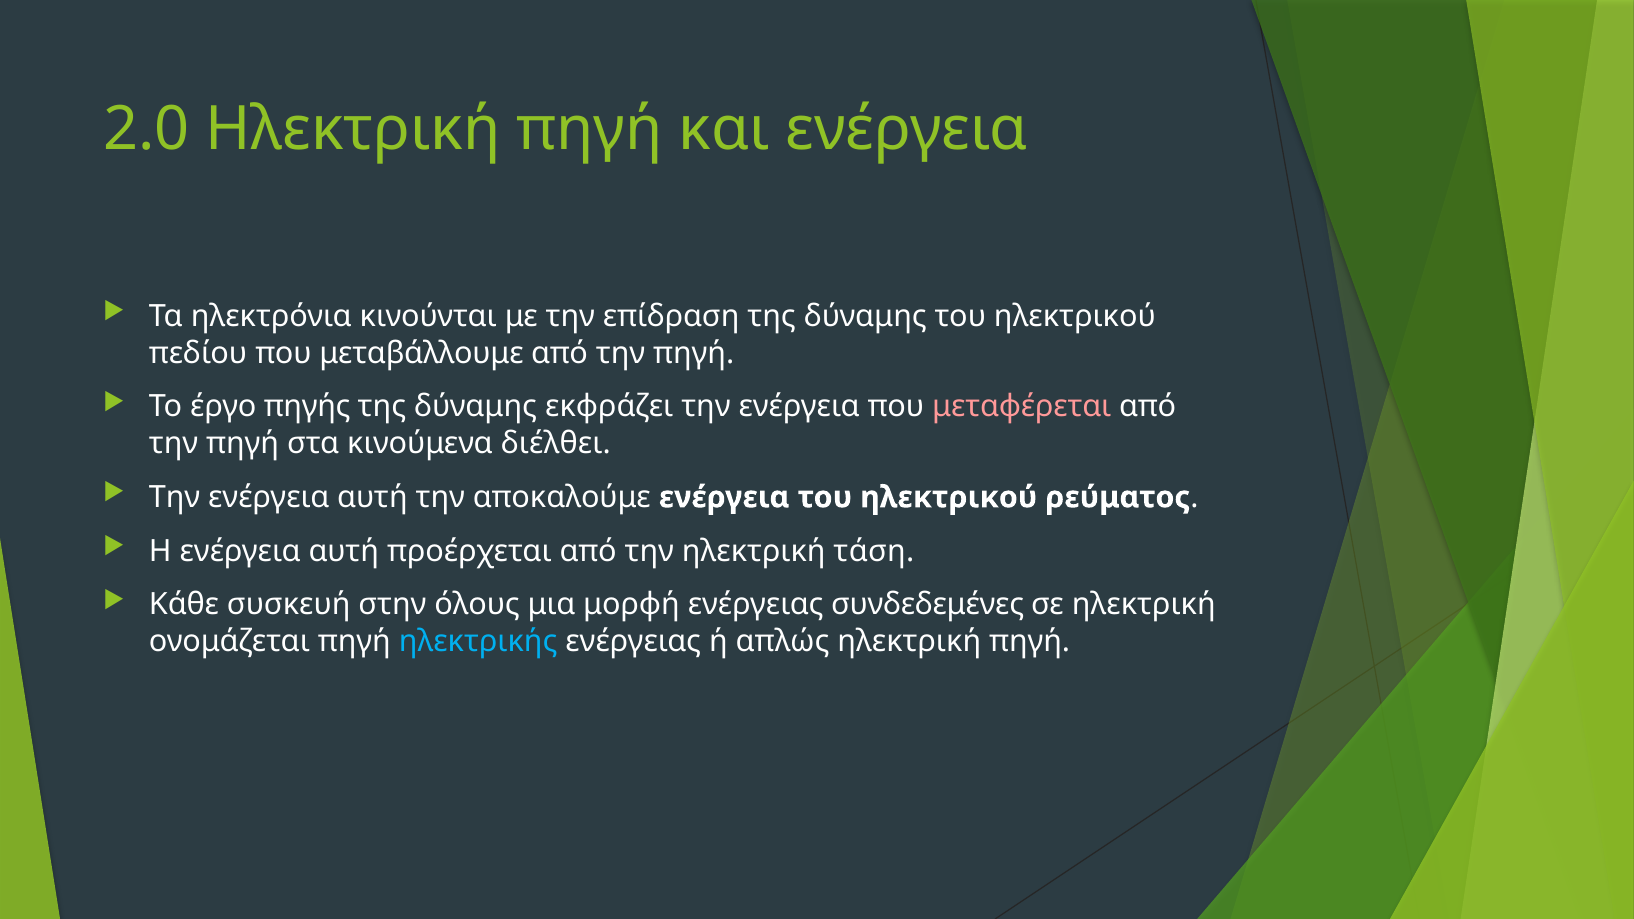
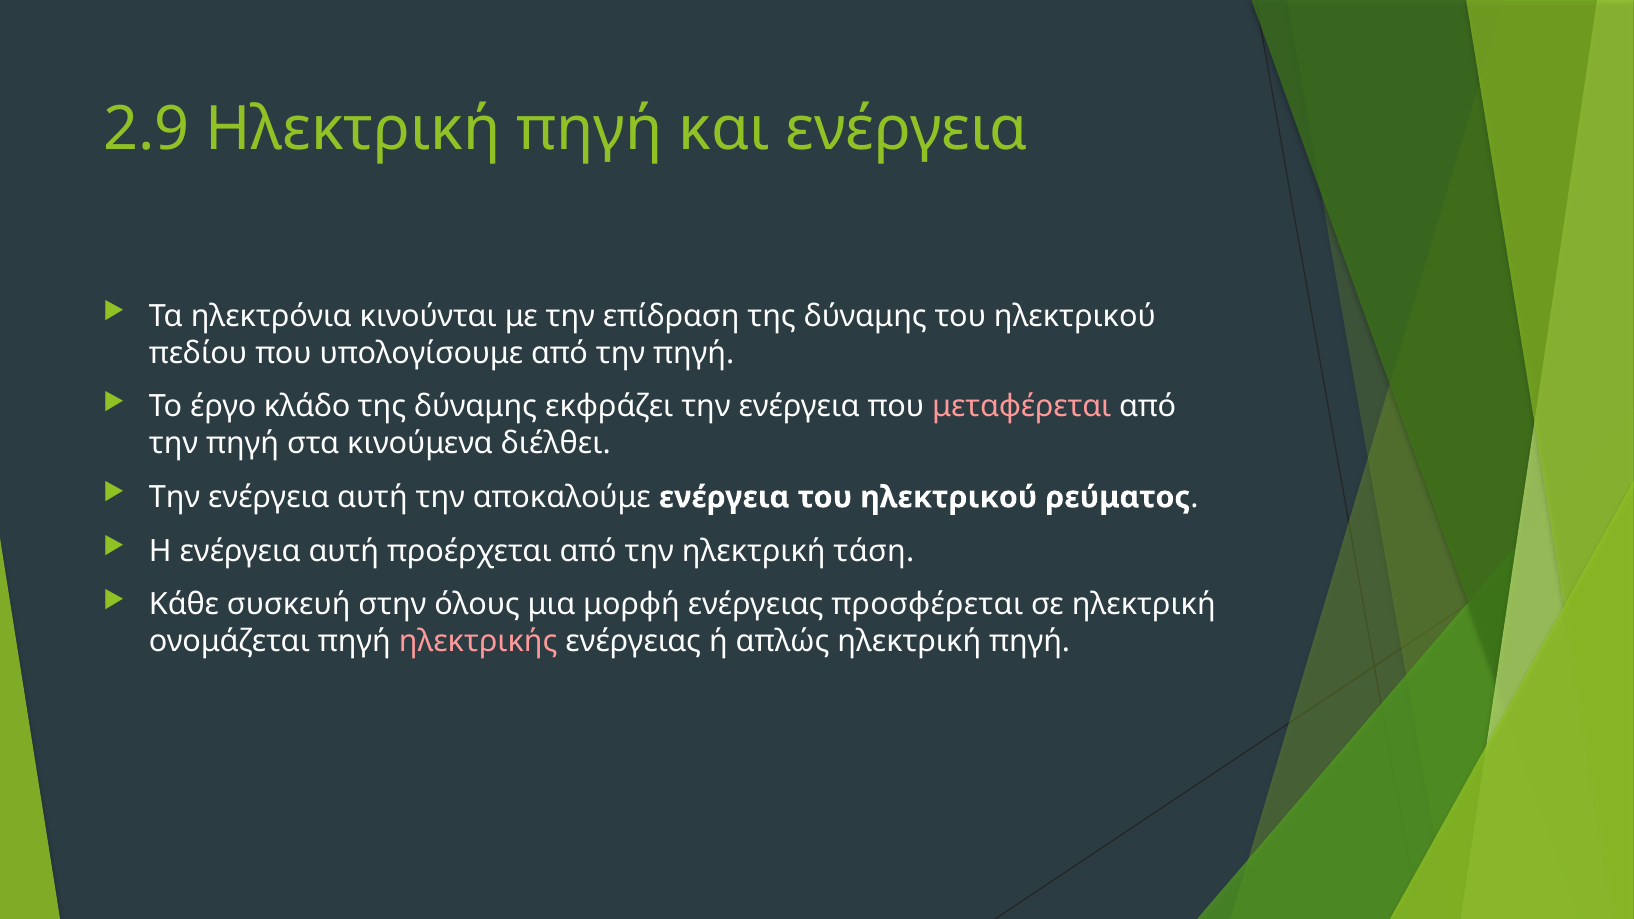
2.0: 2.0 -> 2.9
μεταβάλλουμε: μεταβάλλουμε -> υπολογίσουμε
πηγής: πηγής -> κλάδο
συνδεδεμένες: συνδεδεμένες -> προσφέρεται
ηλεκτρικής colour: light blue -> pink
